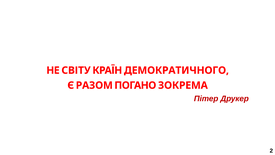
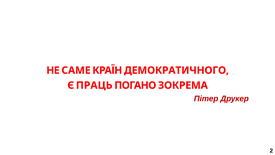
СВІТУ: СВІТУ -> САМЕ
РАЗОМ: РАЗОМ -> ПРАЦЬ
